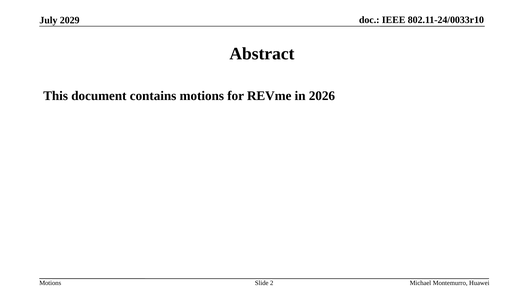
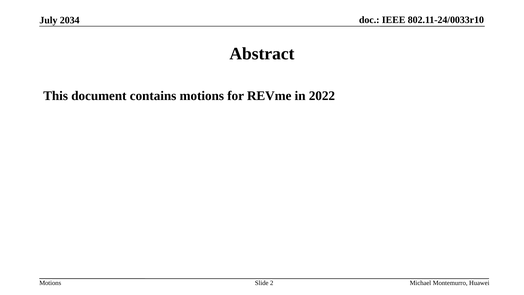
2029: 2029 -> 2034
2026: 2026 -> 2022
